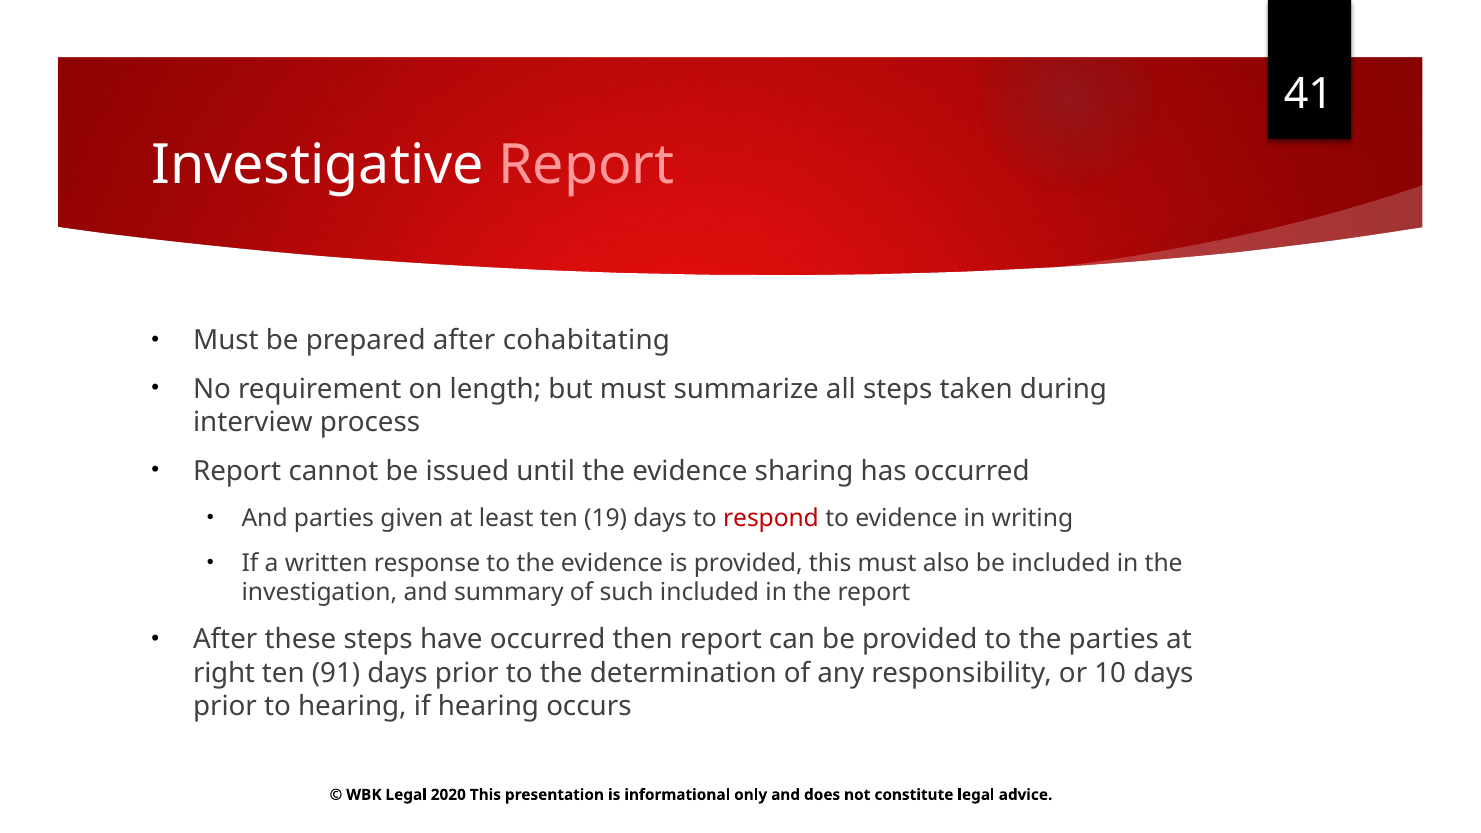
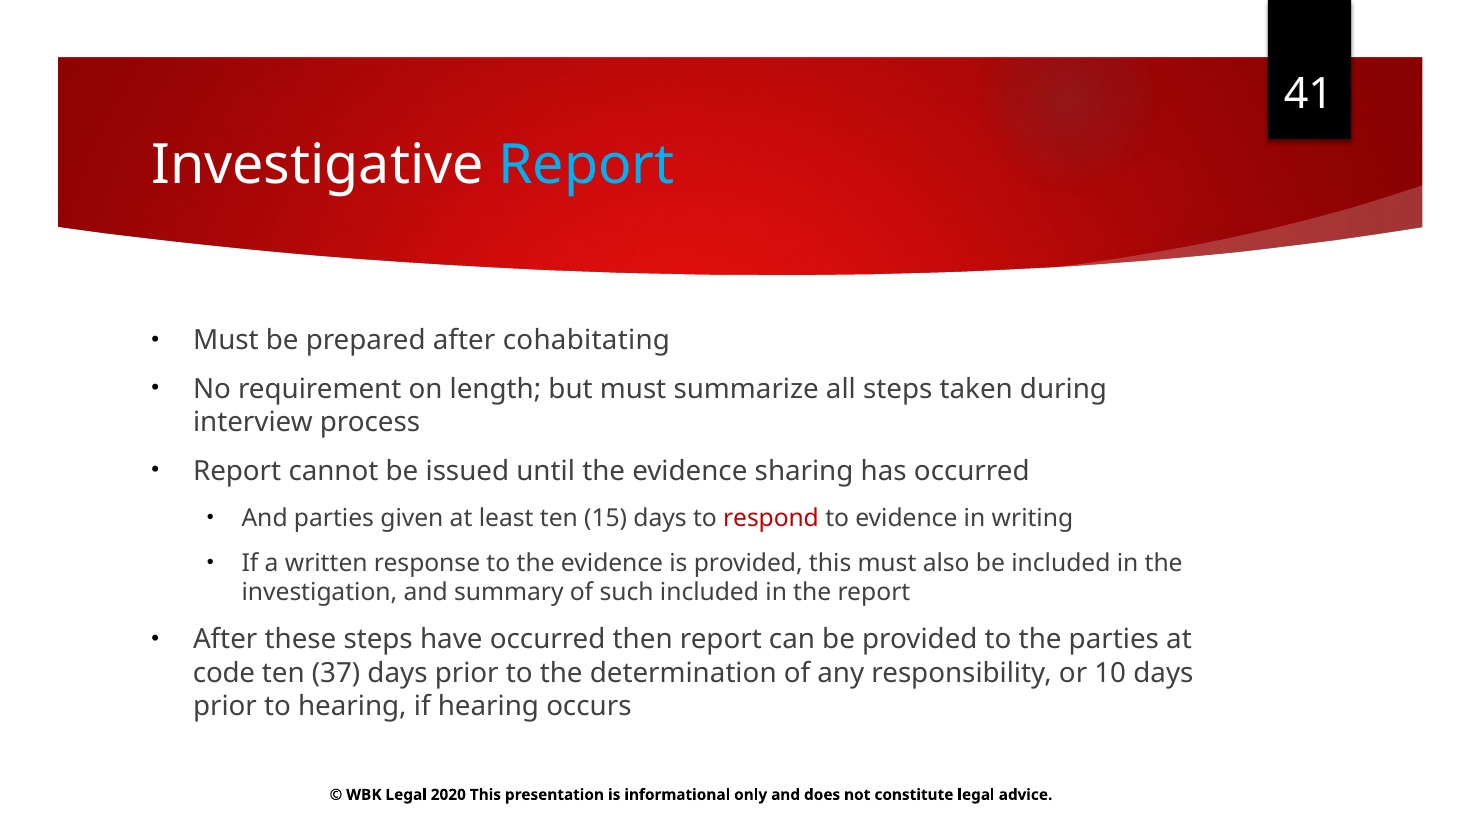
Report at (587, 165) colour: pink -> light blue
19: 19 -> 15
right: right -> code
91: 91 -> 37
